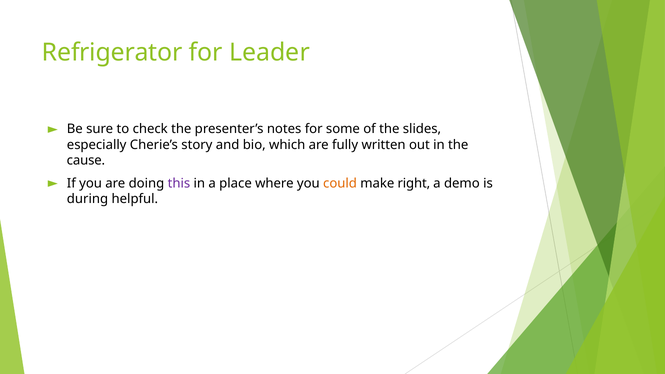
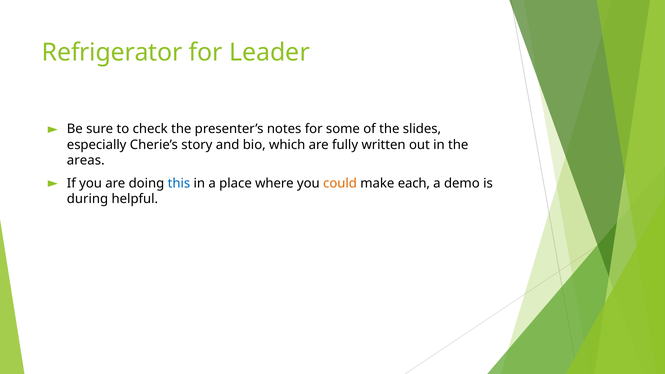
cause: cause -> areas
this colour: purple -> blue
right: right -> each
